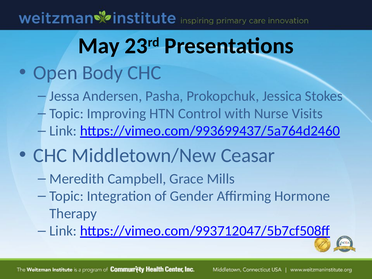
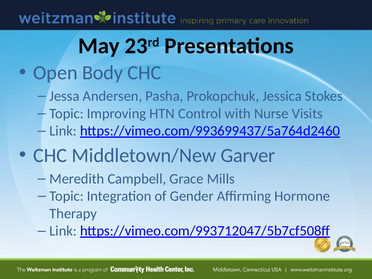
Ceasar: Ceasar -> Garver
